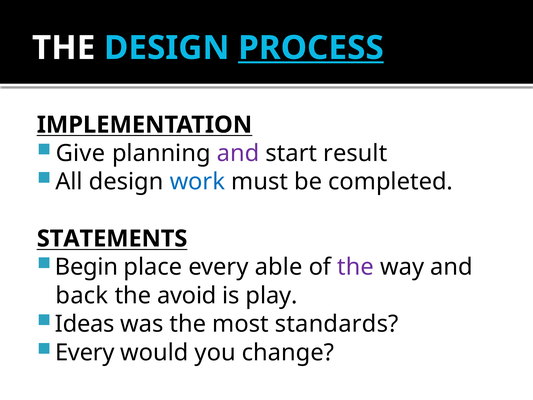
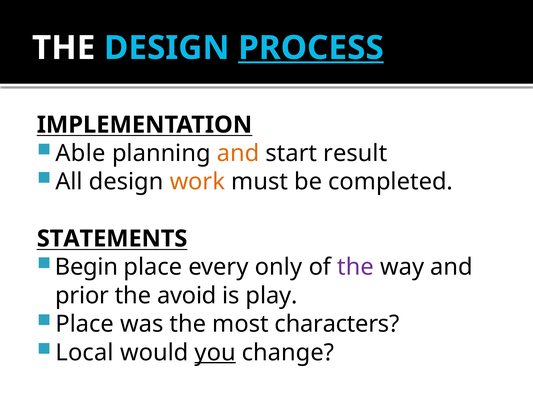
Give: Give -> Able
and at (238, 153) colour: purple -> orange
work colour: blue -> orange
able: able -> only
back: back -> prior
Ideas at (85, 324): Ideas -> Place
standards: standards -> characters
Every at (85, 352): Every -> Local
you underline: none -> present
